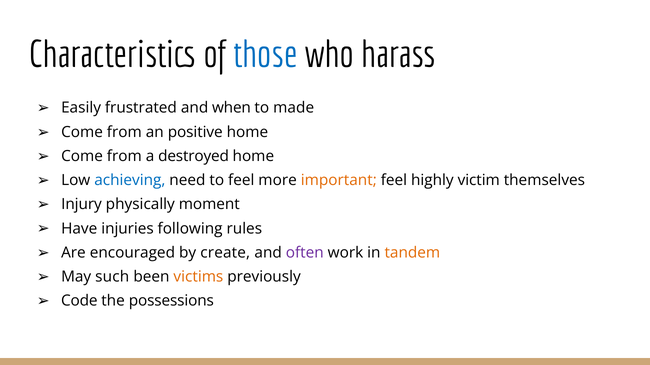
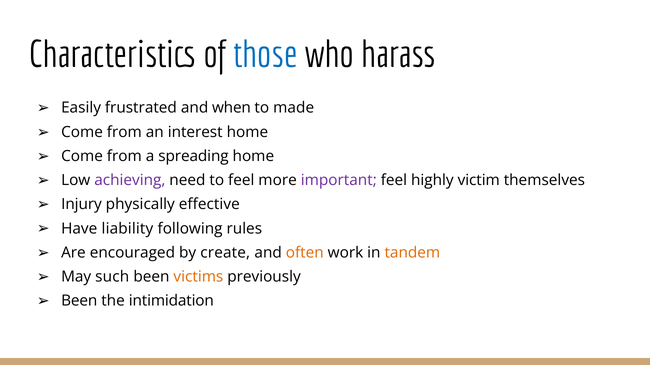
positive: positive -> interest
destroyed: destroyed -> spreading
achieving colour: blue -> purple
important colour: orange -> purple
moment: moment -> effective
injuries: injuries -> liability
often colour: purple -> orange
Code at (79, 301): Code -> Been
possessions: possessions -> intimidation
